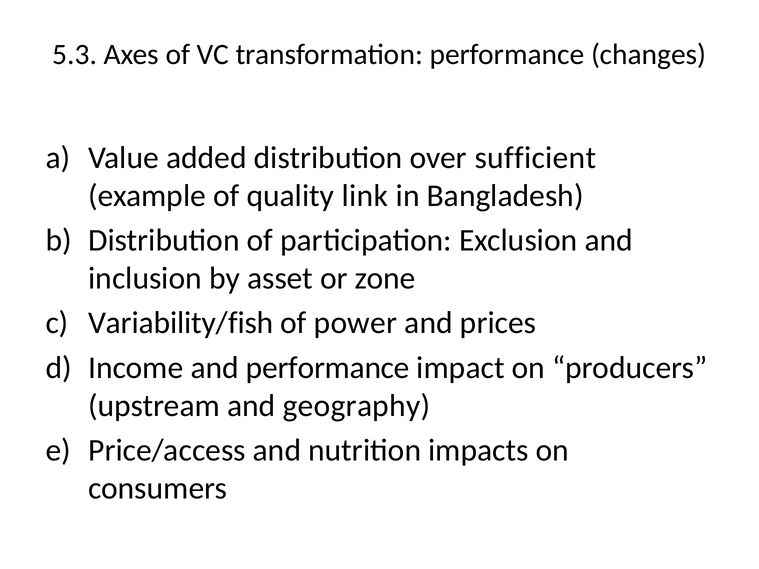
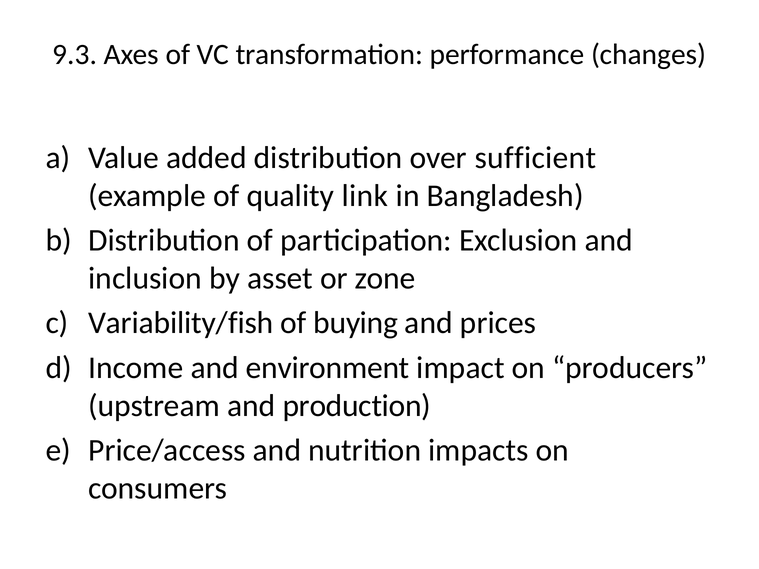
5.3: 5.3 -> 9.3
power: power -> buying
and performance: performance -> environment
geography: geography -> production
